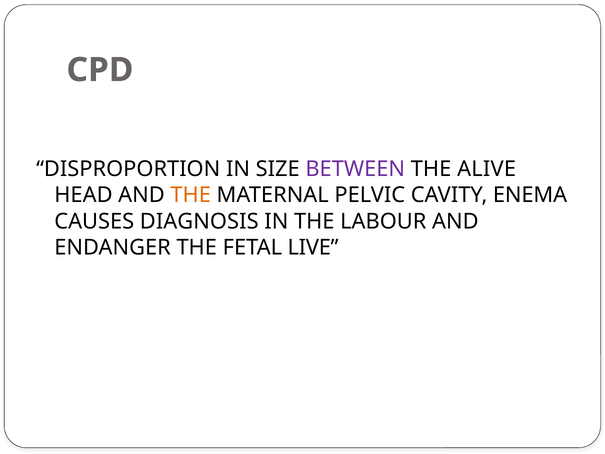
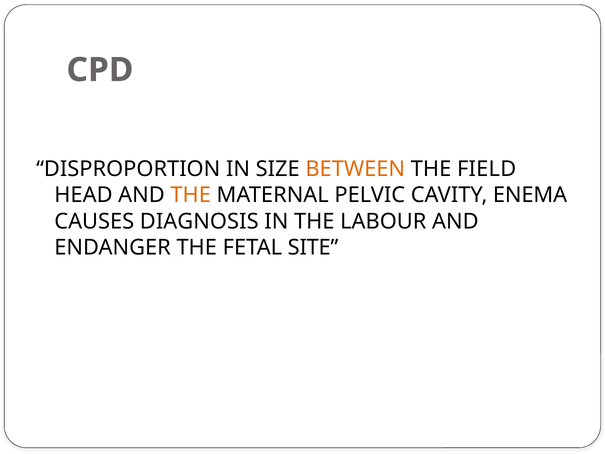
BETWEEN colour: purple -> orange
ALIVE: ALIVE -> FIELD
LIVE: LIVE -> SITE
